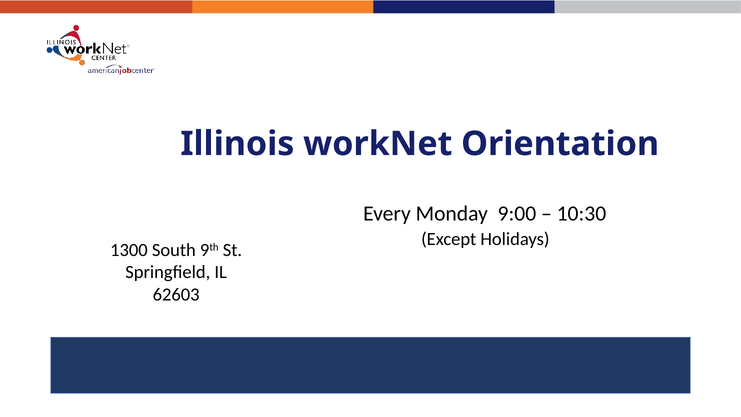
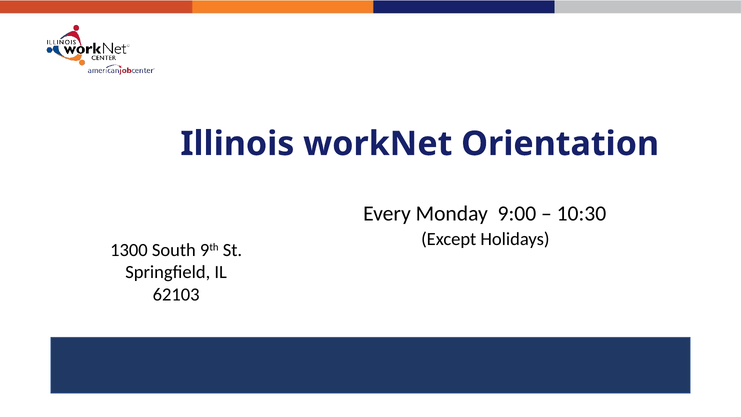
62603: 62603 -> 62103
